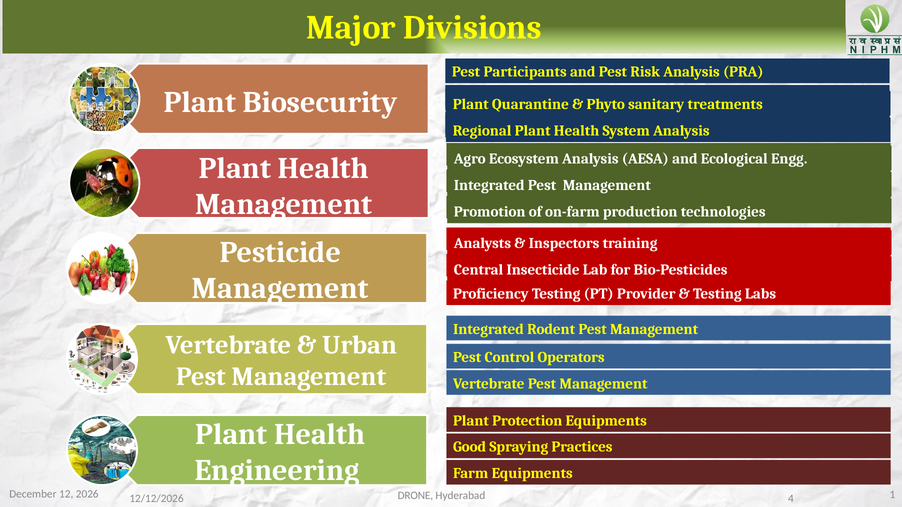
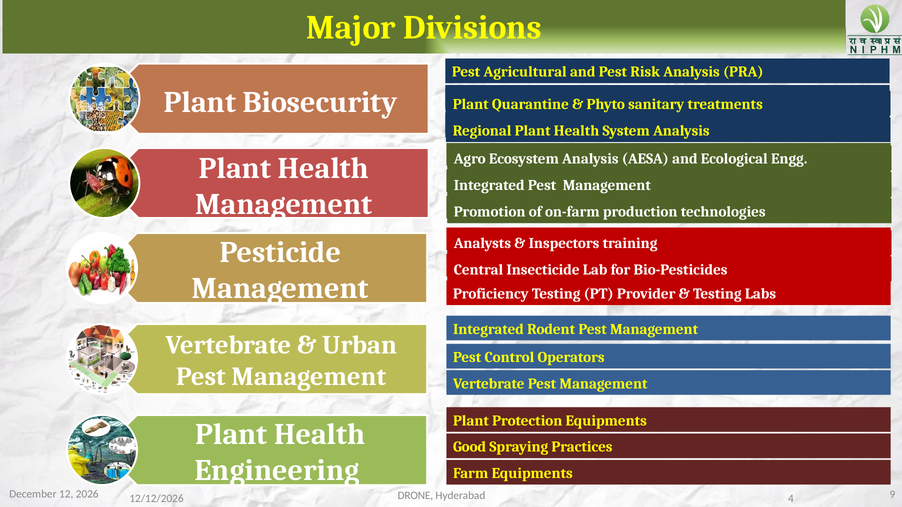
Participants: Participants -> Agricultural
1: 1 -> 9
